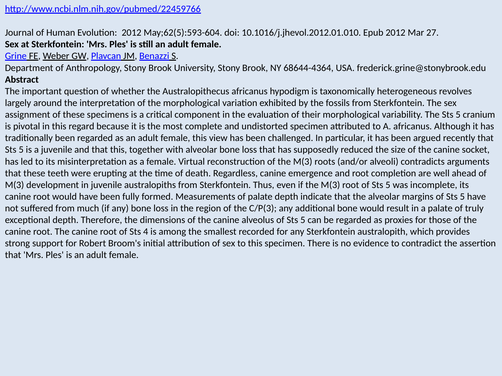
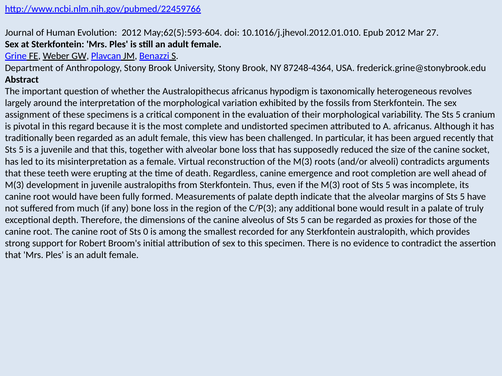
68644-4364: 68644-4364 -> 87248-4364
4: 4 -> 0
